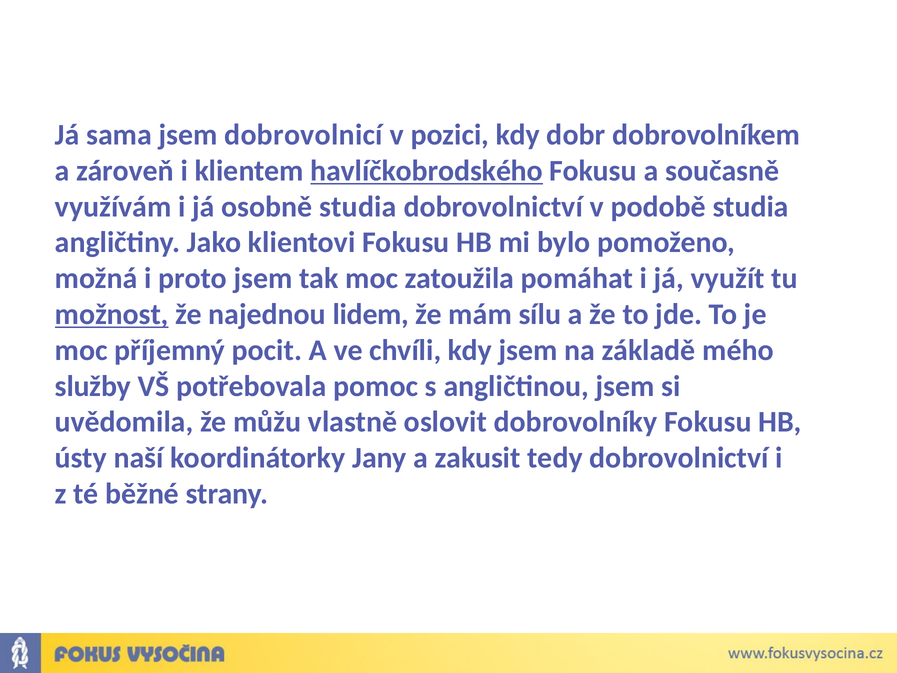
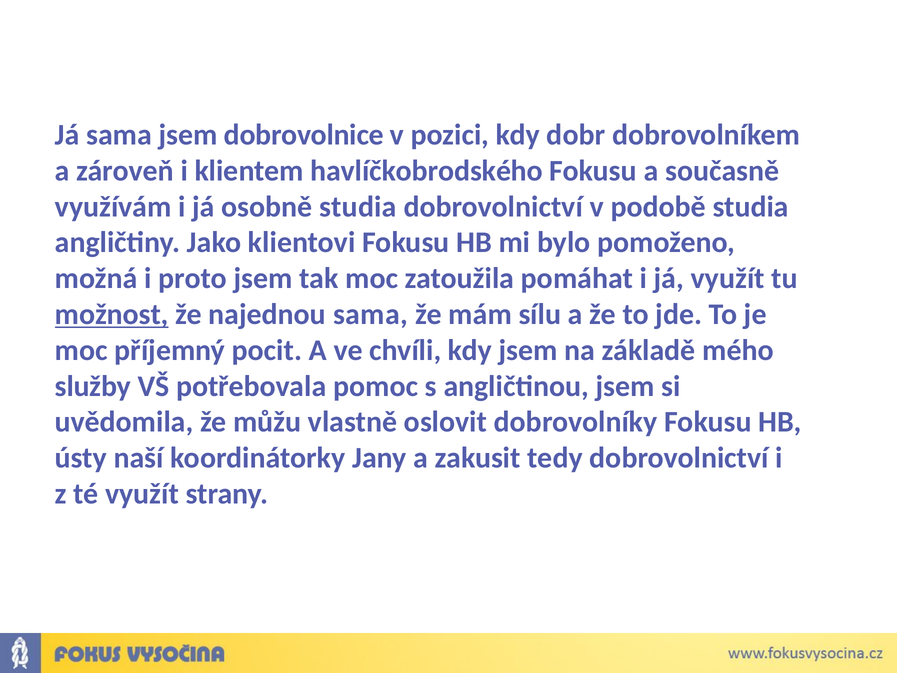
dobrovolnicí: dobrovolnicí -> dobrovolnice
havlíčkobrodského underline: present -> none
najednou lidem: lidem -> sama
té běžné: běžné -> využít
